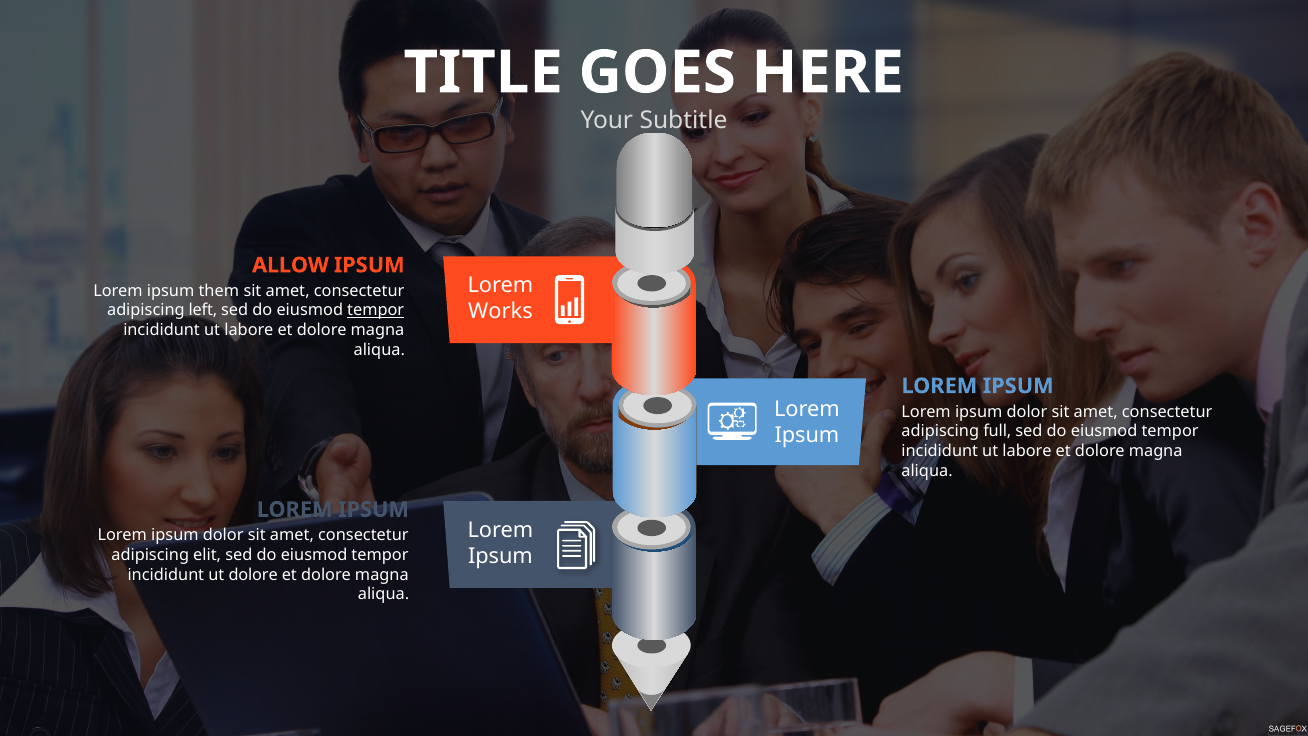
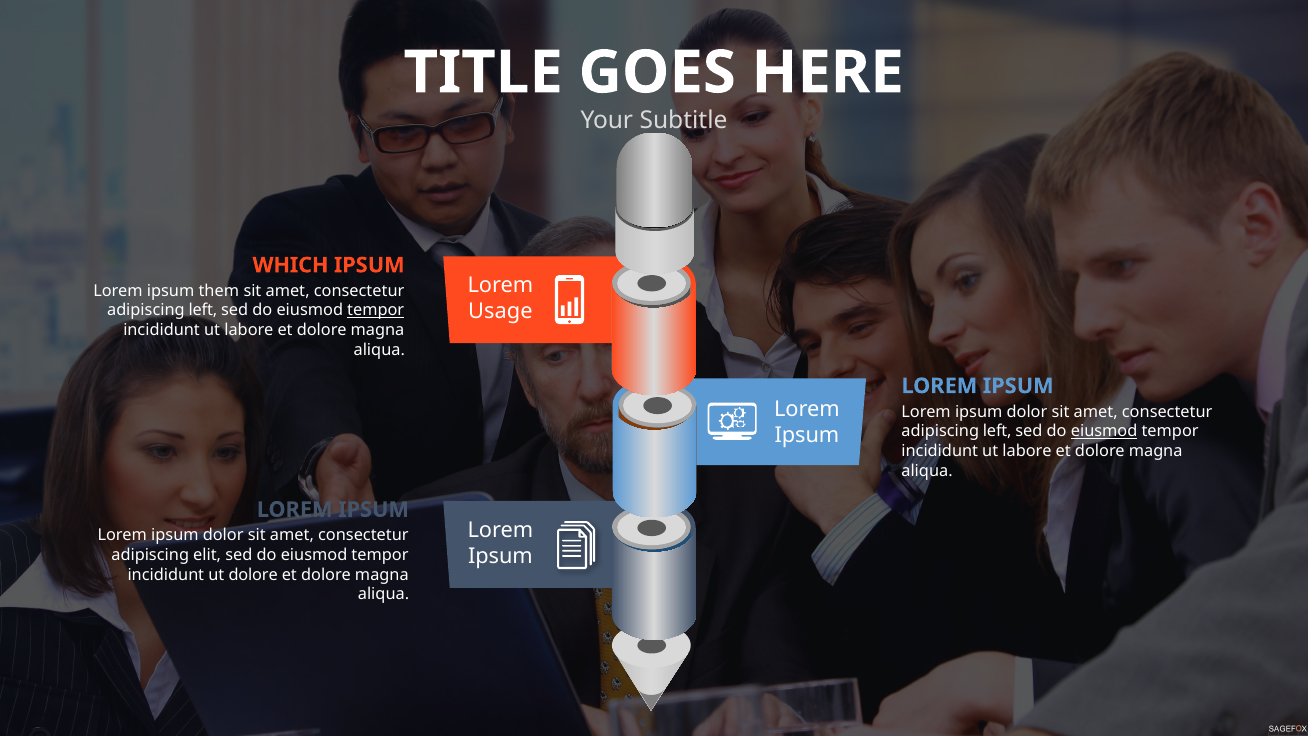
ALLOW: ALLOW -> WHICH
Works: Works -> Usage
full at (997, 431): full -> left
eiusmod at (1104, 431) underline: none -> present
